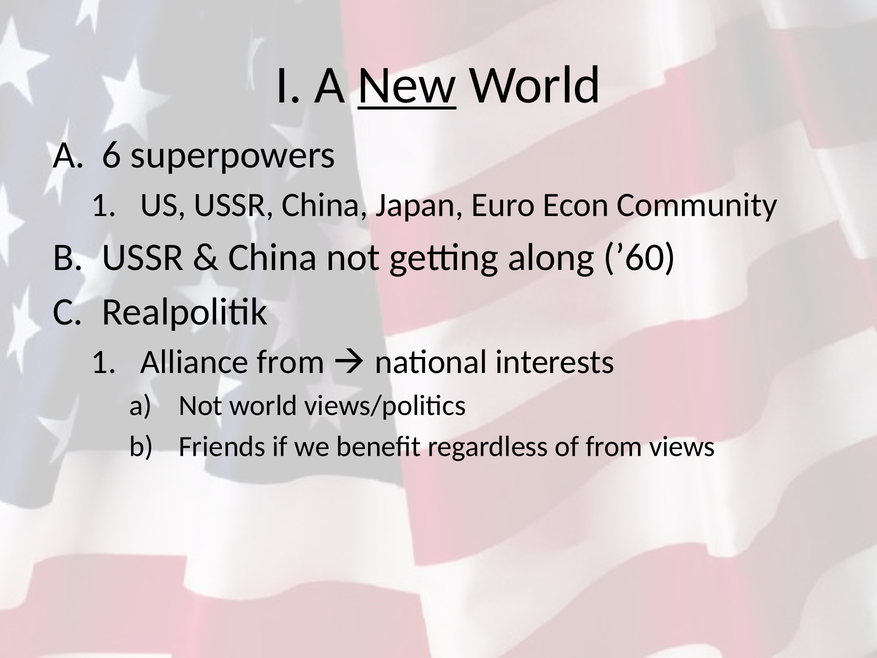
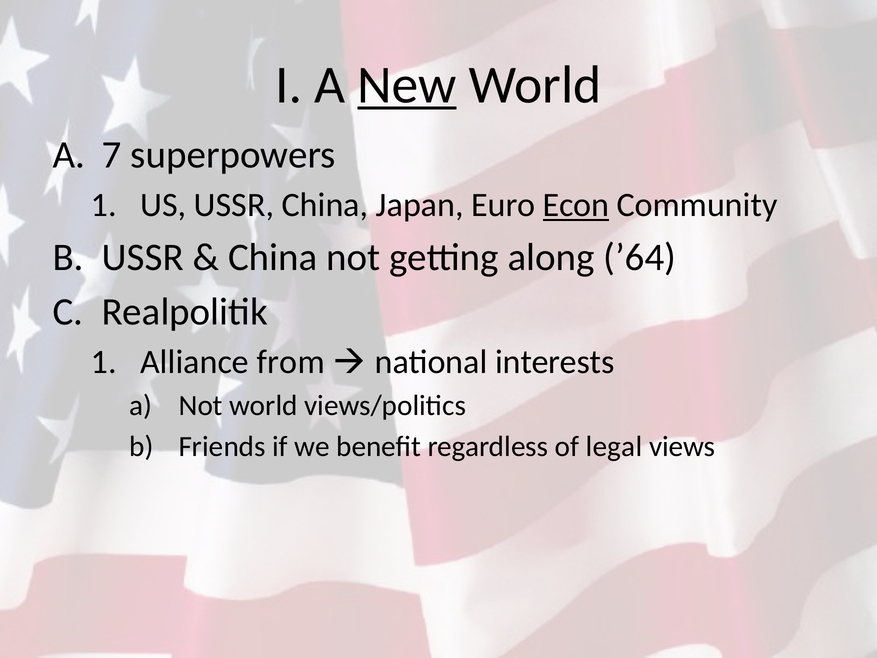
6: 6 -> 7
Econ underline: none -> present
’60: ’60 -> ’64
of from: from -> legal
